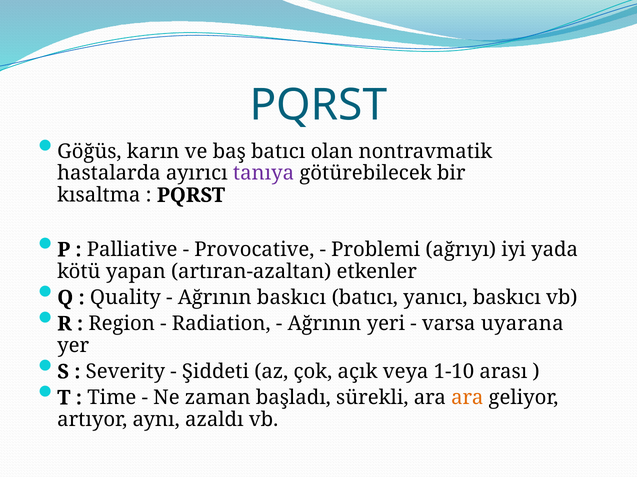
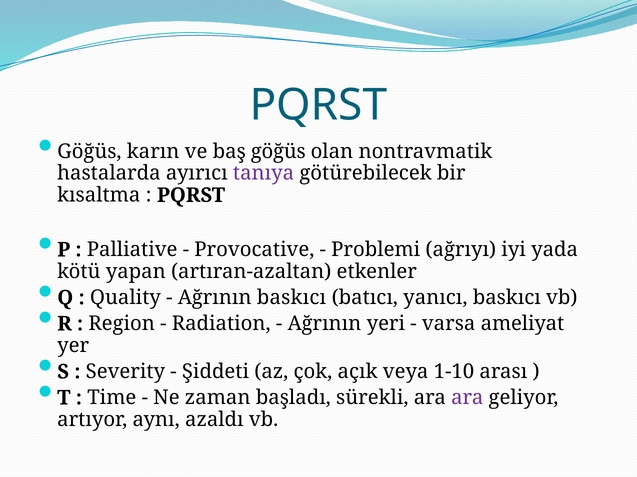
baş batıcı: batıcı -> göğüs
uyarana: uyarana -> ameliyat
ara at (467, 398) colour: orange -> purple
